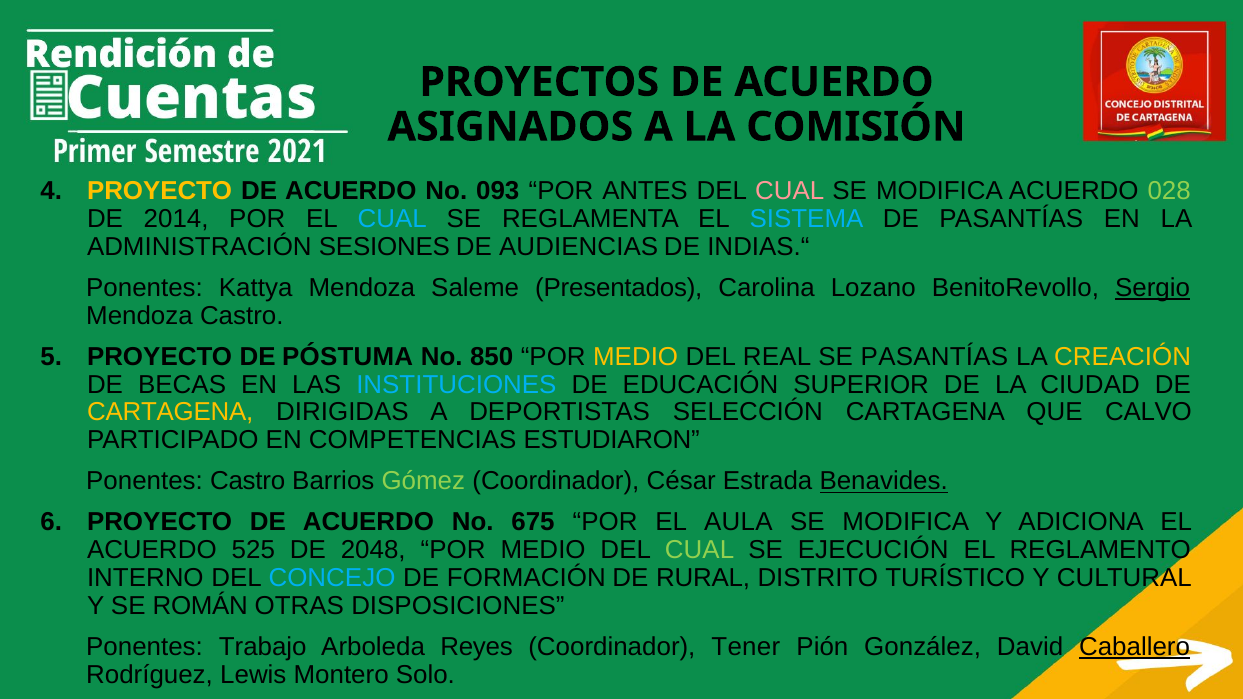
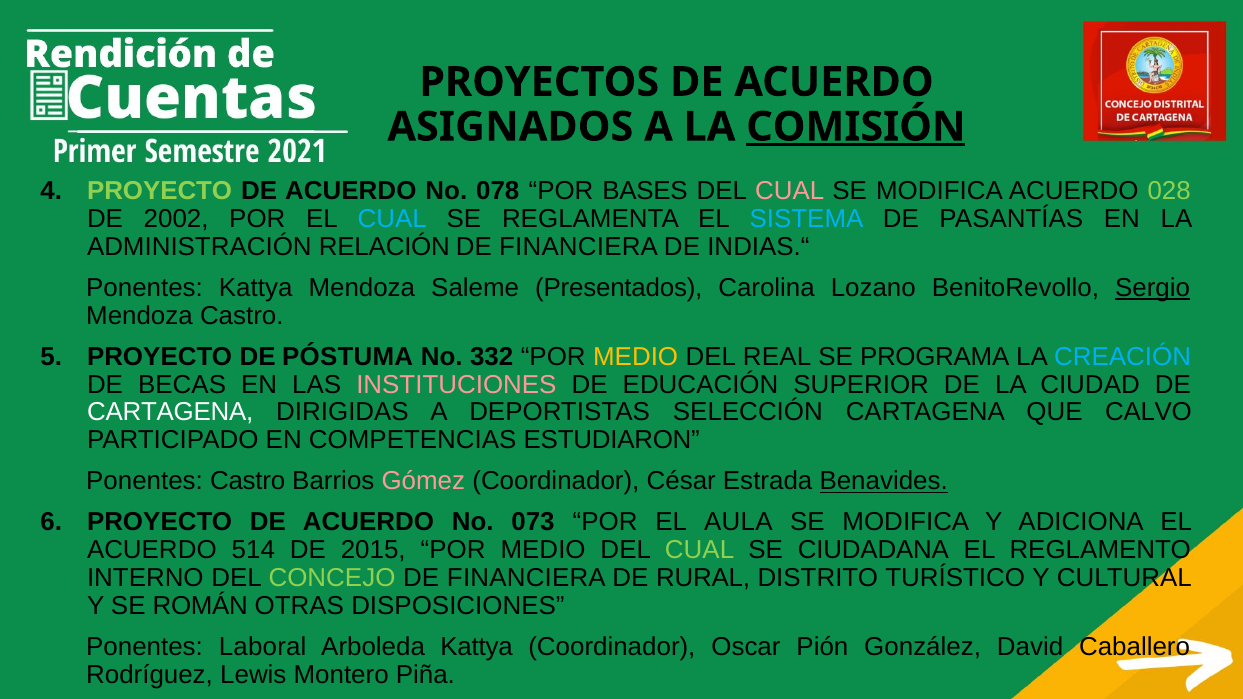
COMISIÓN underline: none -> present
PROYECTO at (160, 191) colour: yellow -> light green
093: 093 -> 078
ANTES: ANTES -> BASES
2014: 2014 -> 2002
SESIONES: SESIONES -> RELACIÓN
AUDIENCIAS at (579, 247): AUDIENCIAS -> FINANCIERA
850: 850 -> 332
SE PASANTÍAS: PASANTÍAS -> PROGRAMA
CREACIÓN colour: yellow -> light blue
INSTITUCIONES colour: light blue -> pink
CARTAGENA at (170, 413) colour: yellow -> white
Gómez colour: light green -> pink
675: 675 -> 073
525: 525 -> 514
2048: 2048 -> 2015
EJECUCIÓN: EJECUCIÓN -> CIUDADANA
CONCEJO colour: light blue -> light green
FORMACIÓN at (526, 578): FORMACIÓN -> FINANCIERA
Trabajo: Trabajo -> Laboral
Arboleda Reyes: Reyes -> Kattya
Tener: Tener -> Oscar
Caballero underline: present -> none
Solo: Solo -> Piña
